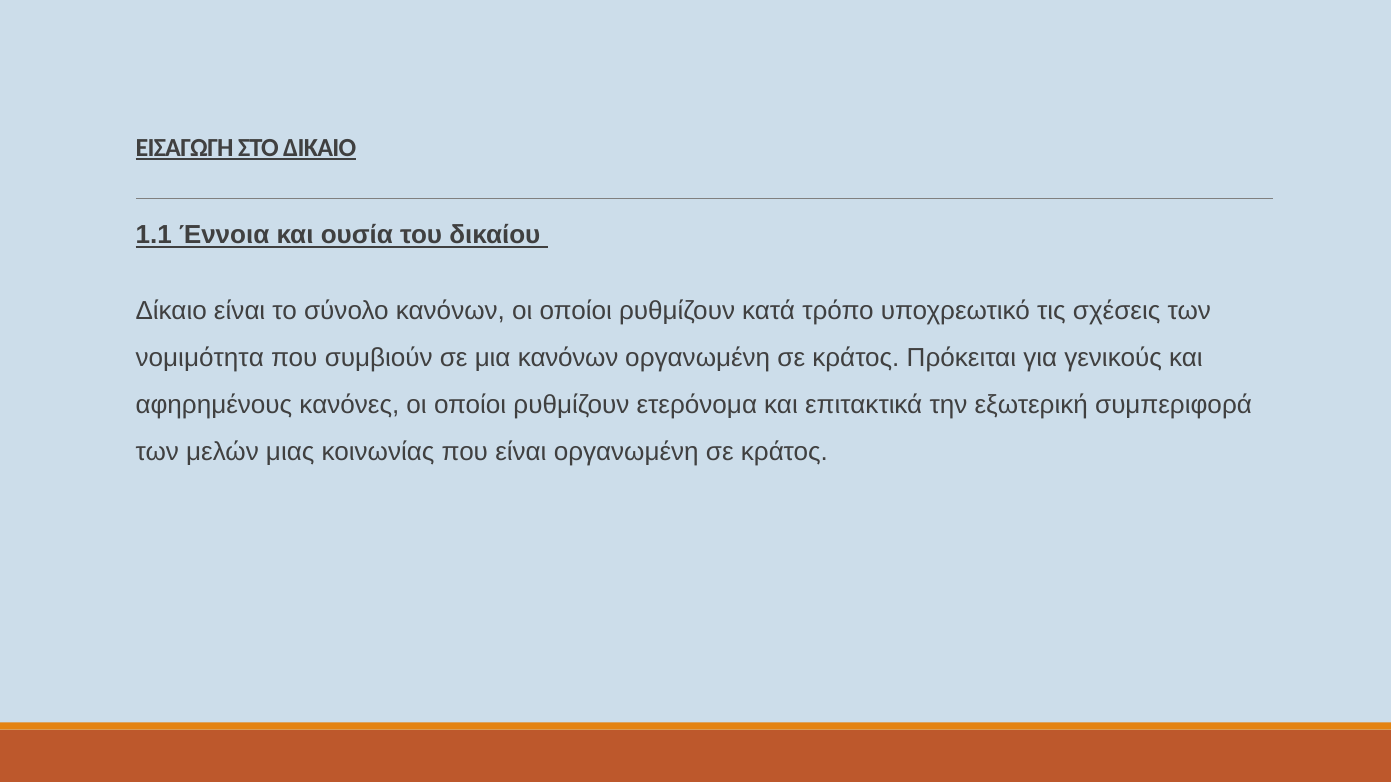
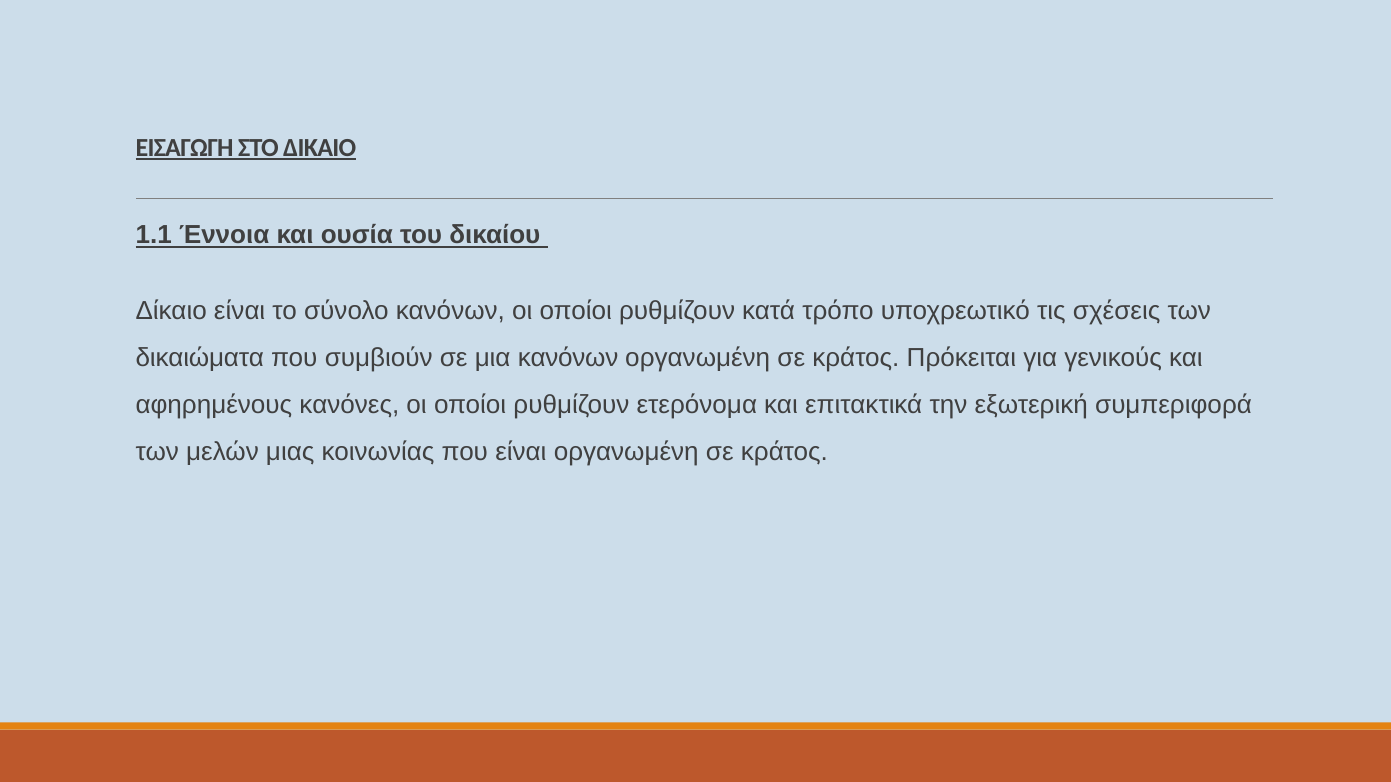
νομιμότητα: νομιμότητα -> δικαιώματα
